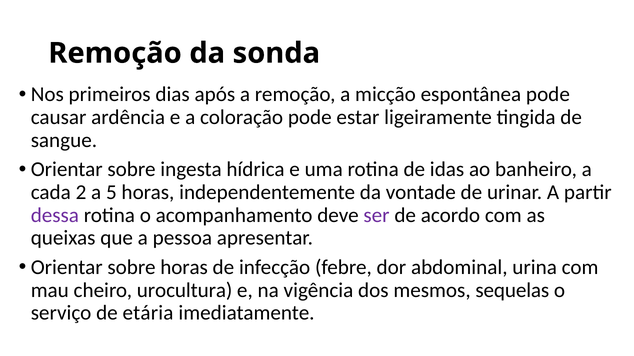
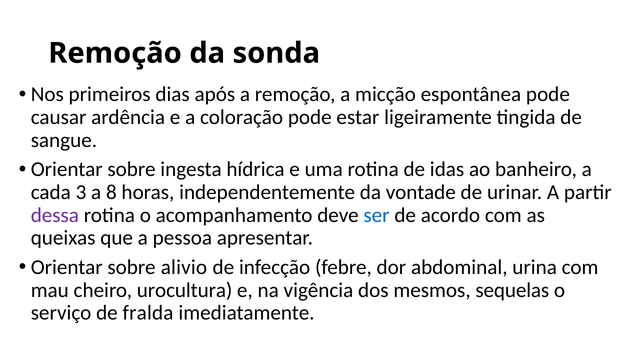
2: 2 -> 3
5: 5 -> 8
ser colour: purple -> blue
sobre horas: horas -> alivio
etária: etária -> fralda
